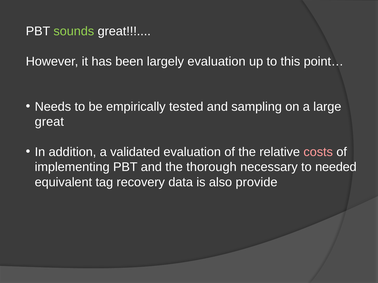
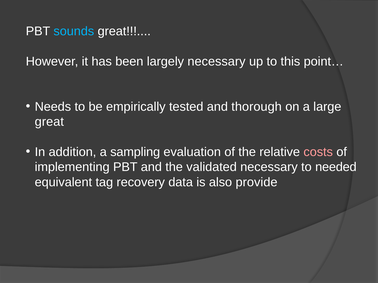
sounds colour: light green -> light blue
largely evaluation: evaluation -> necessary
sampling: sampling -> thorough
validated: validated -> sampling
thorough: thorough -> validated
